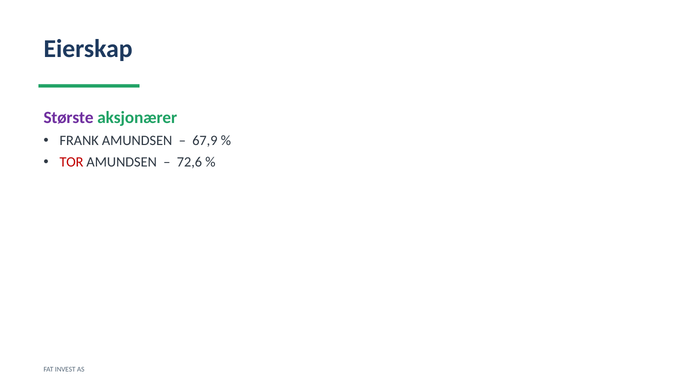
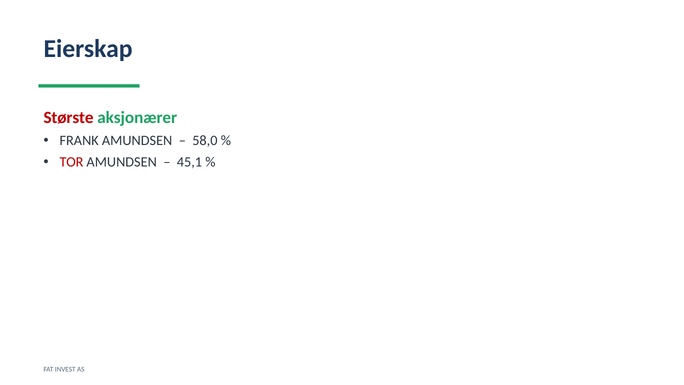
Største colour: purple -> red
67,9: 67,9 -> 58,0
72,6: 72,6 -> 45,1
